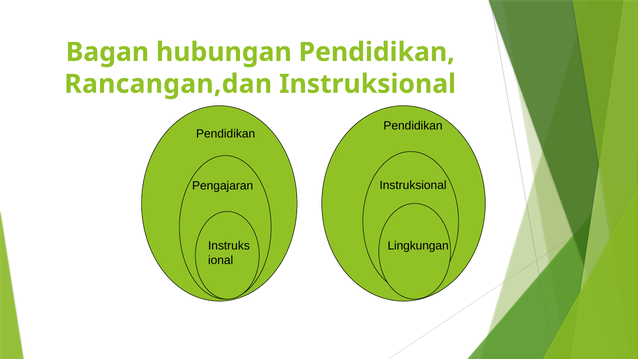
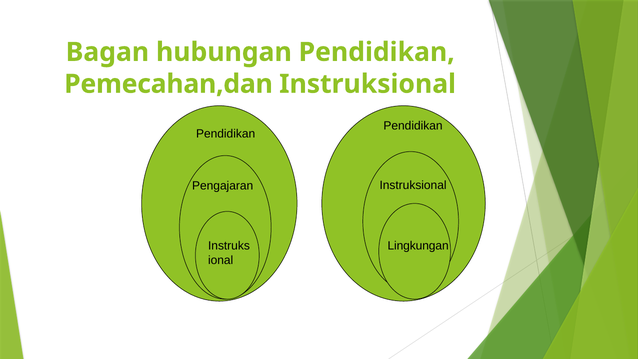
Rancangan,dan: Rancangan,dan -> Pemecahan,dan
